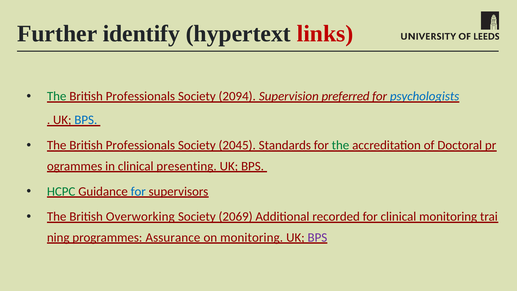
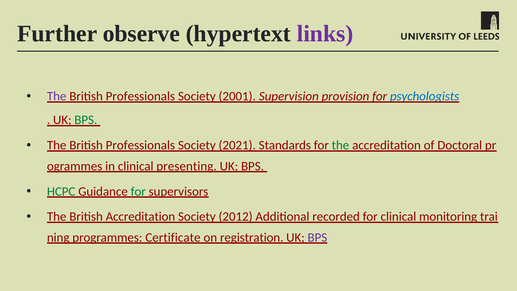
identify: identify -> observe
links colour: red -> purple
The at (57, 96) colour: green -> purple
2094: 2094 -> 2001
preferred: preferred -> provision
BPS at (86, 120) colour: blue -> green
2045: 2045 -> 2021
for at (138, 191) colour: blue -> green
British Overworking: Overworking -> Accreditation
2069: 2069 -> 2012
Assurance: Assurance -> Certificate
on monitoring: monitoring -> registration
